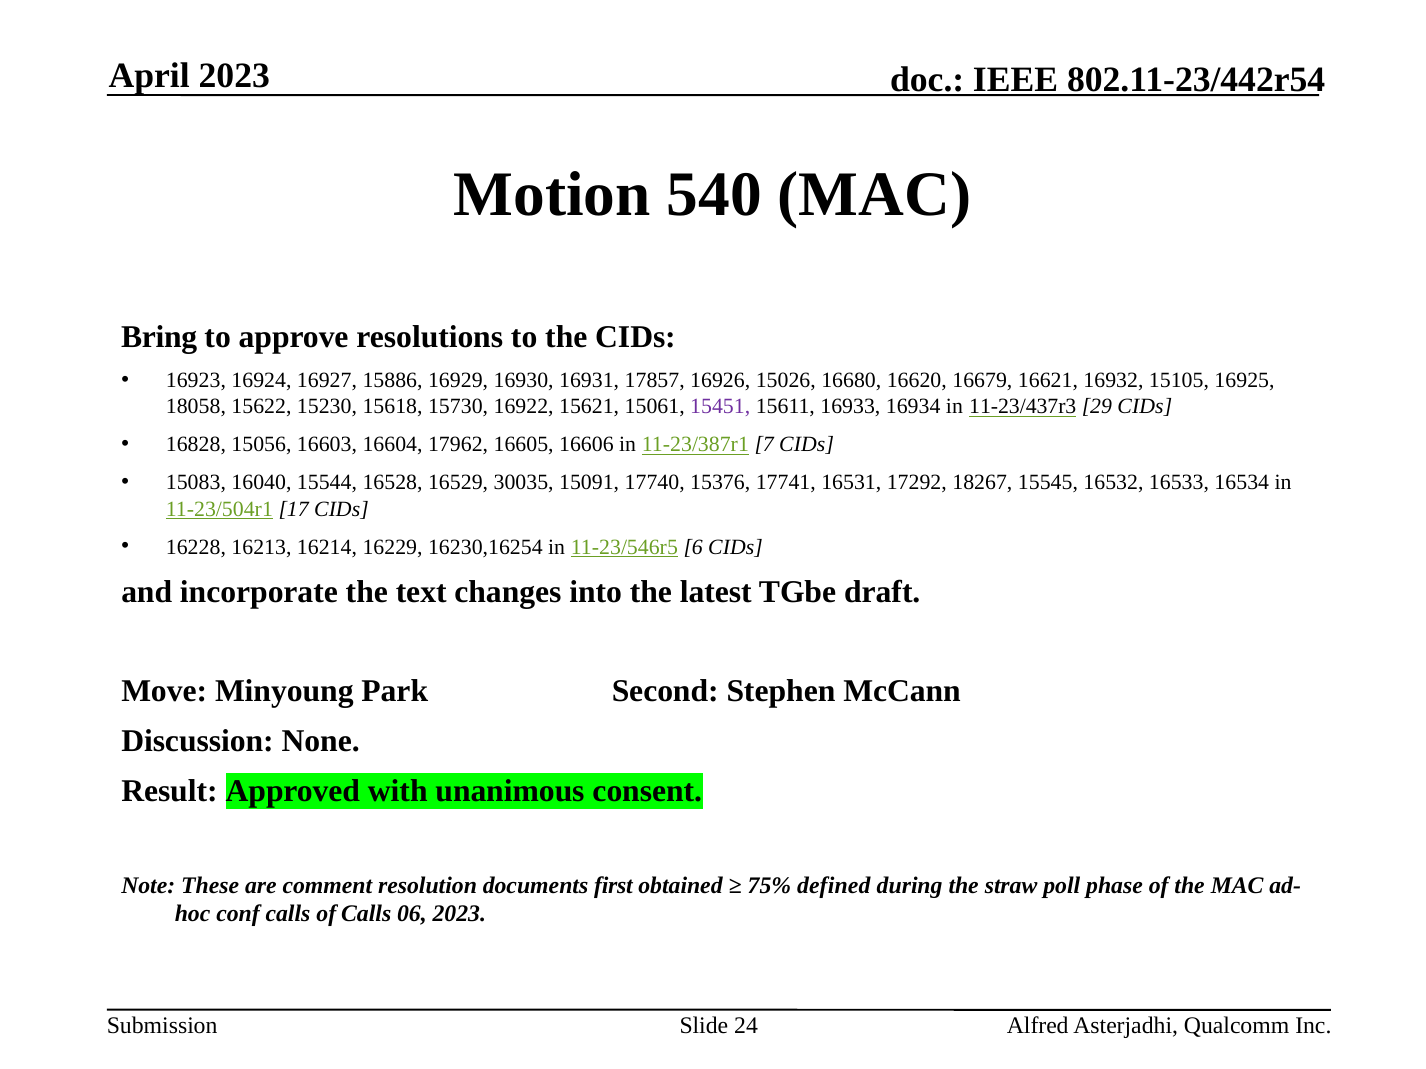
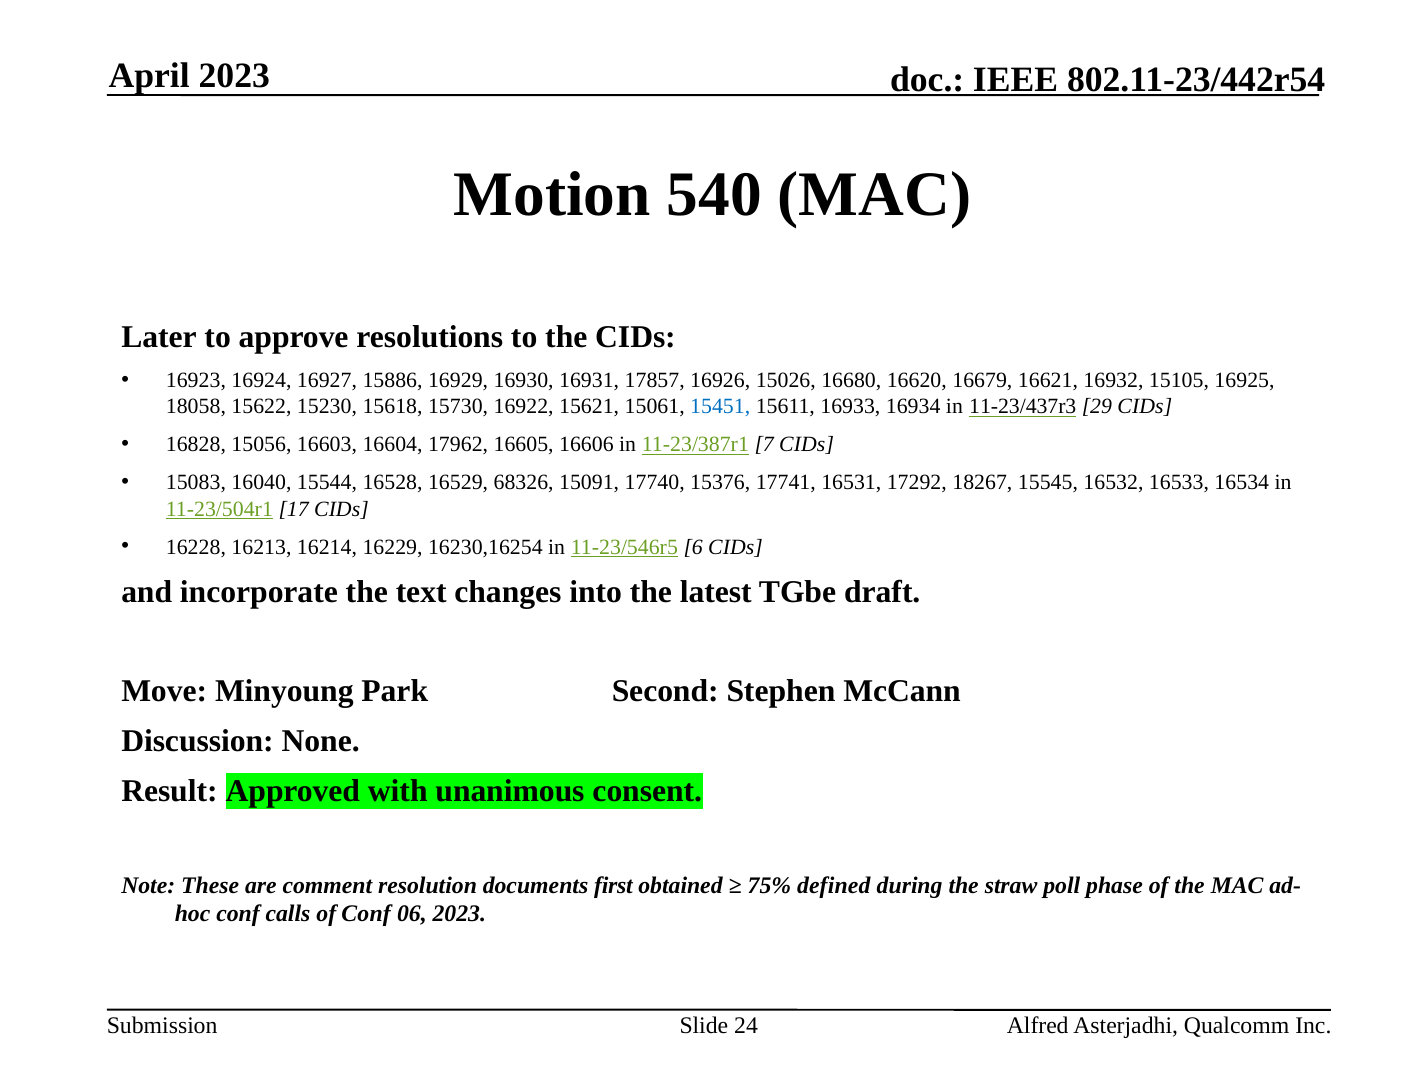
Bring: Bring -> Later
15451 colour: purple -> blue
30035: 30035 -> 68326
of Calls: Calls -> Conf
